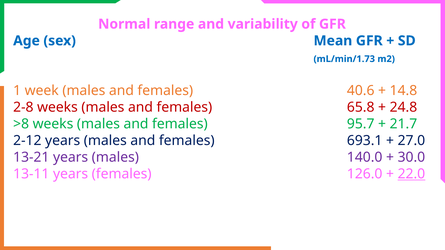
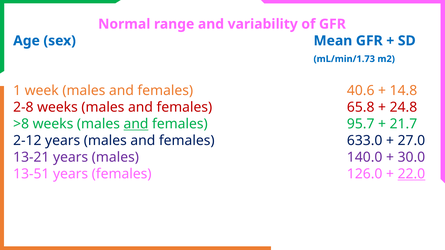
and at (136, 124) underline: none -> present
693.1: 693.1 -> 633.0
13-11: 13-11 -> 13-51
